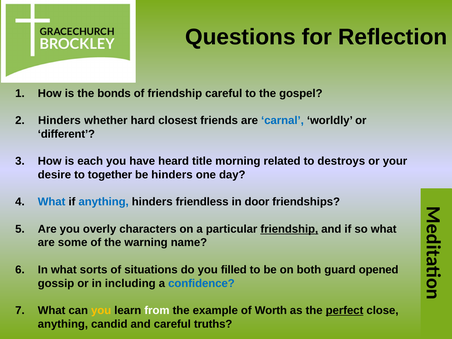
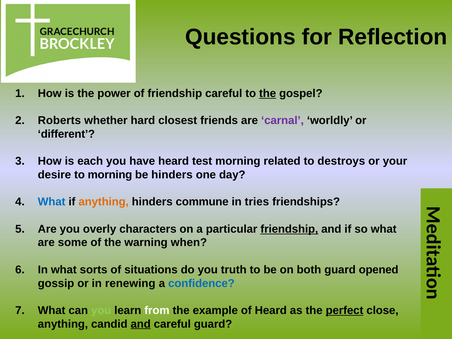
bonds: bonds -> power
the at (268, 93) underline: none -> present
Hinders at (59, 121): Hinders -> Roberts
carnal colour: blue -> purple
title: title -> test
to together: together -> morning
anything at (104, 202) colour: blue -> orange
friendless: friendless -> commune
door: door -> tries
name: name -> when
filled: filled -> truth
including: including -> renewing
you at (101, 310) colour: yellow -> light green
of Worth: Worth -> Heard
and at (141, 324) underline: none -> present
careful truths: truths -> guard
